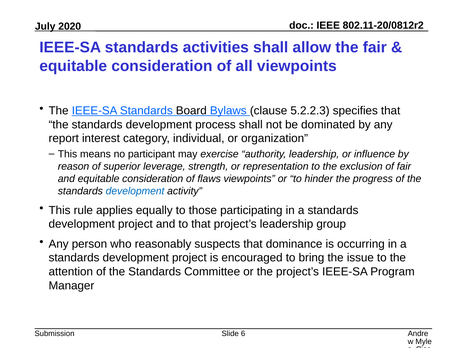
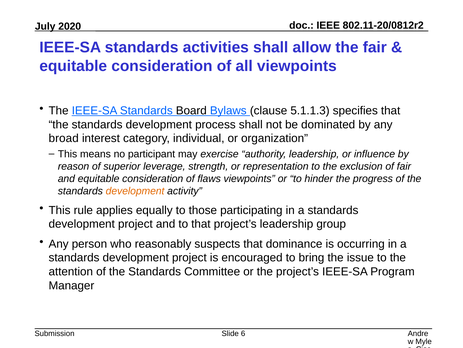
5.2.2.3: 5.2.2.3 -> 5.1.1.3
report: report -> broad
development at (135, 191) colour: blue -> orange
